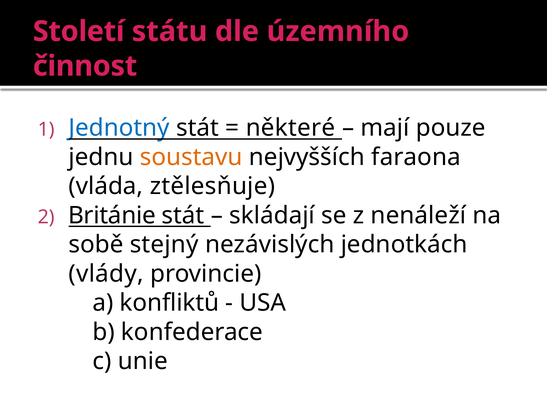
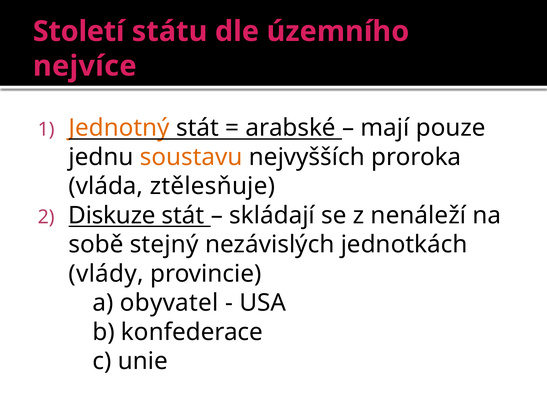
činnost: činnost -> nejvíce
Jednotný colour: blue -> orange
některé: některé -> arabské
faraona: faraona -> proroka
Británie: Británie -> Diskuze
konfliktů: konfliktů -> obyvatel
